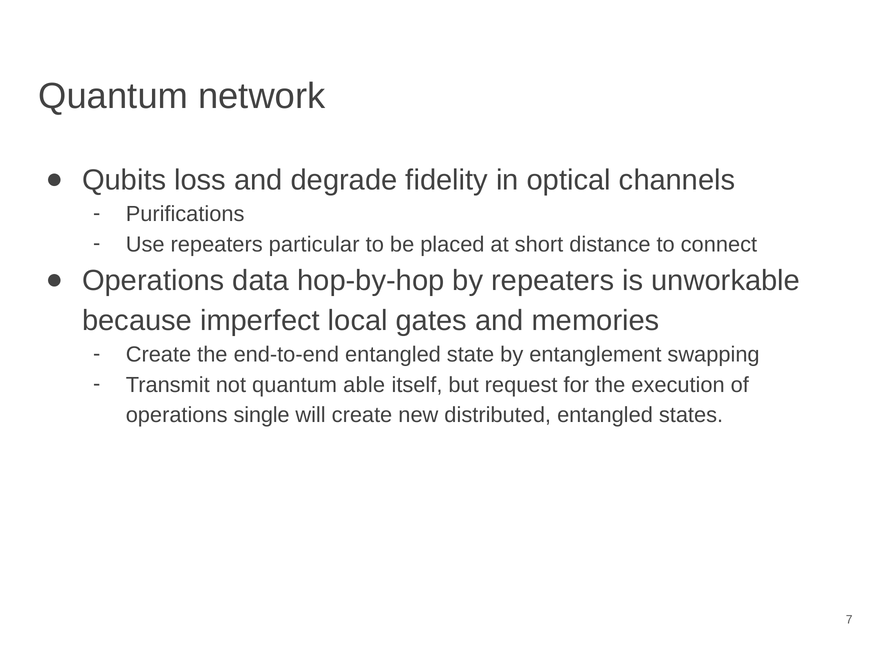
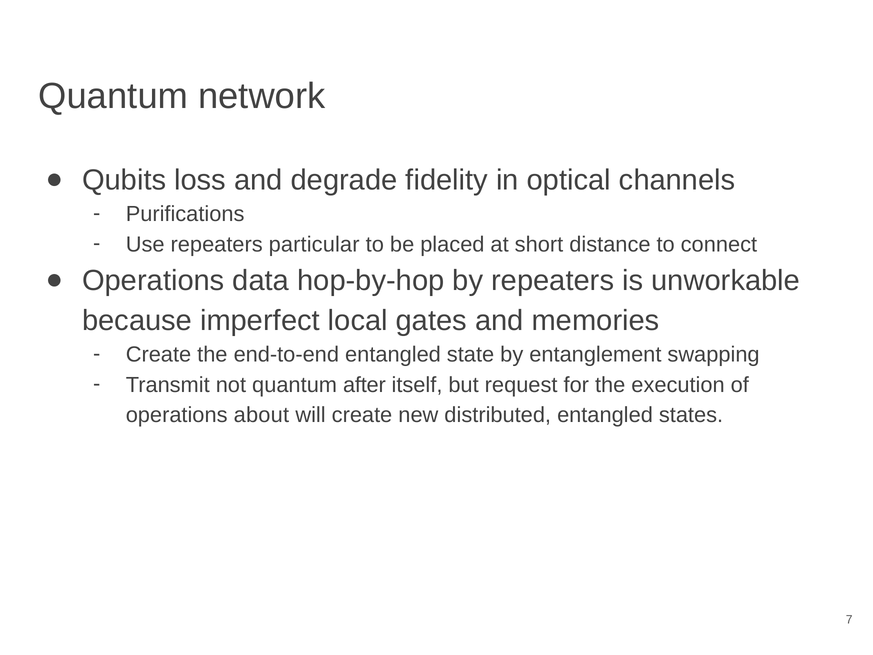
able: able -> after
single: single -> about
